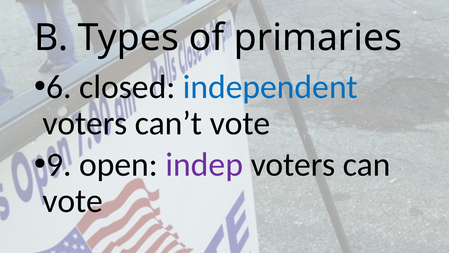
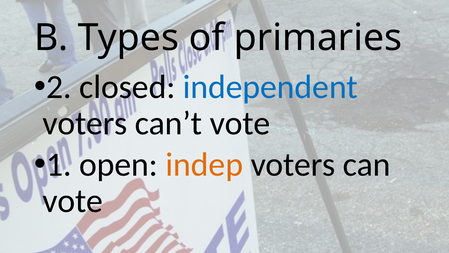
6: 6 -> 2
9: 9 -> 1
indep colour: purple -> orange
